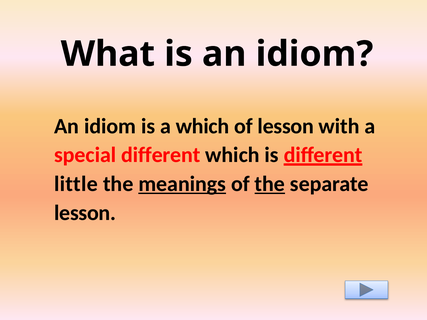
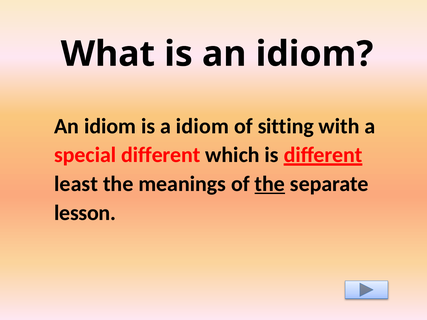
a which: which -> idiom
of lesson: lesson -> sitting
little: little -> least
meanings underline: present -> none
